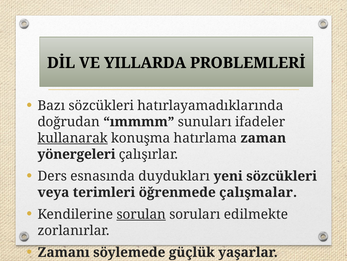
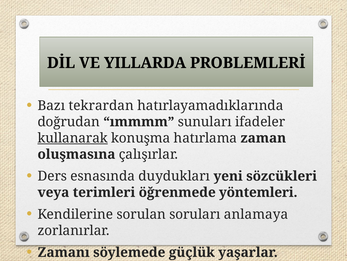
Bazı sözcükleri: sözcükleri -> tekrardan
yönergeleri: yönergeleri -> oluşmasına
çalışmalar: çalışmalar -> yöntemleri
sorulan underline: present -> none
edilmekte: edilmekte -> anlamaya
